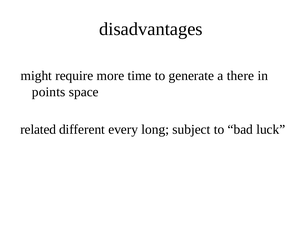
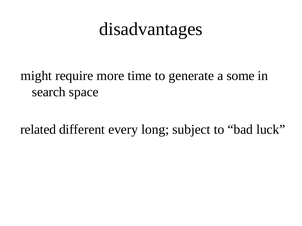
there: there -> some
points: points -> search
